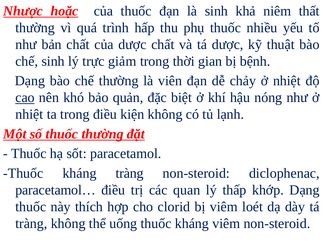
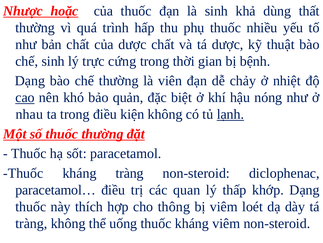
niêm: niêm -> dùng
giảm: giảm -> cứng
nhiệt at (29, 114): nhiệt -> nhau
lạnh underline: none -> present
clorid: clorid -> thông
